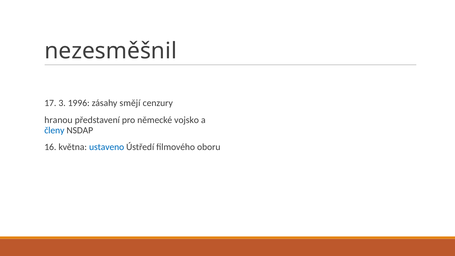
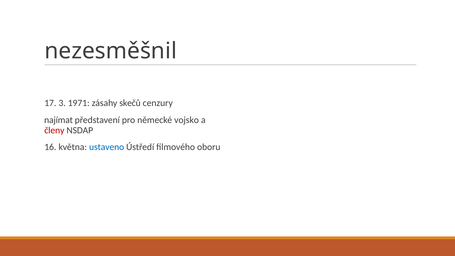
1996: 1996 -> 1971
smějí: smějí -> skečů
hranou: hranou -> najímat
členy colour: blue -> red
